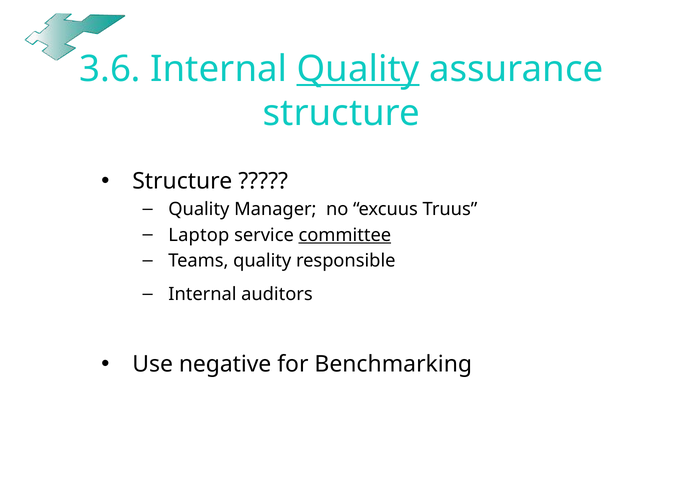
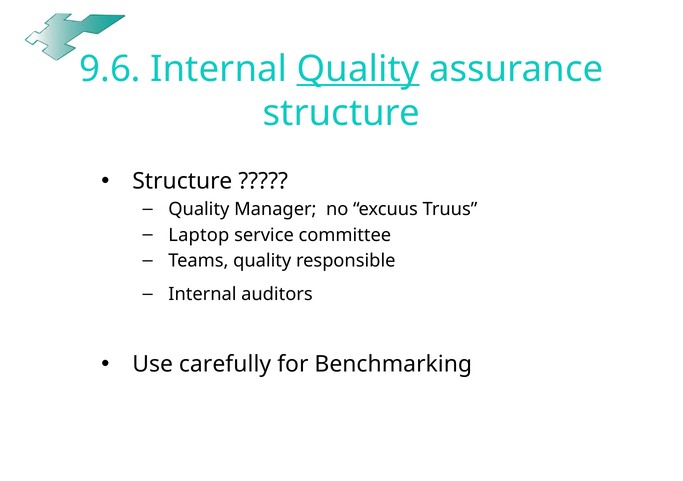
3.6: 3.6 -> 9.6
committee underline: present -> none
negative: negative -> carefully
